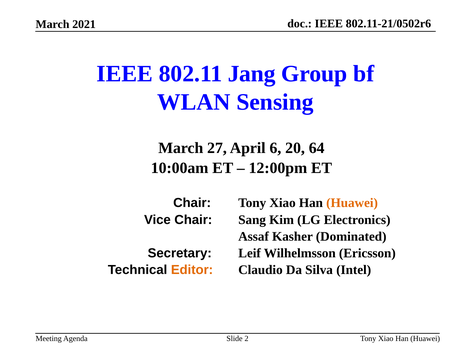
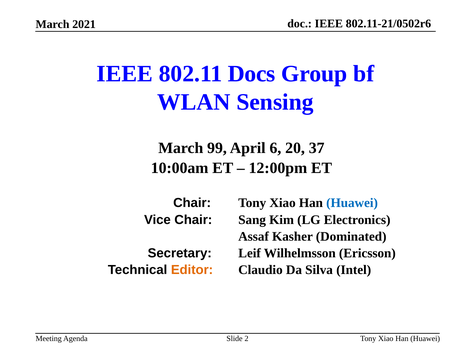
Jang: Jang -> Docs
27: 27 -> 99
64: 64 -> 37
Huawei at (352, 203) colour: orange -> blue
